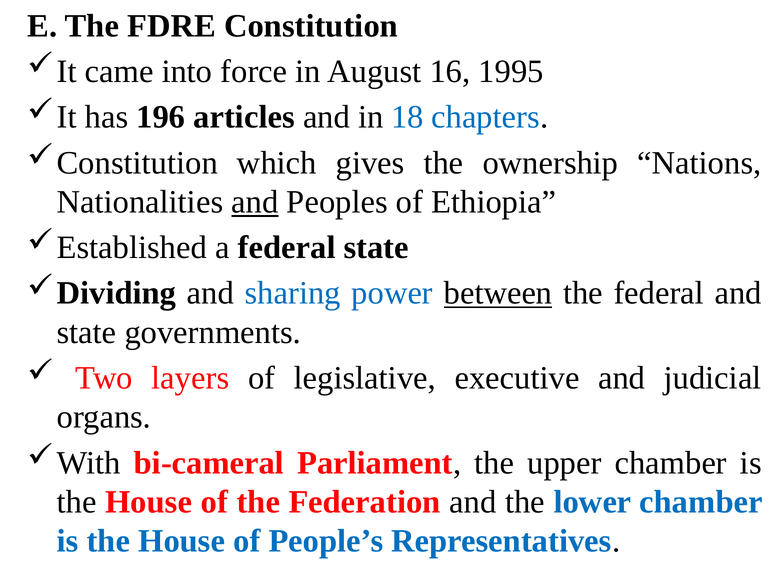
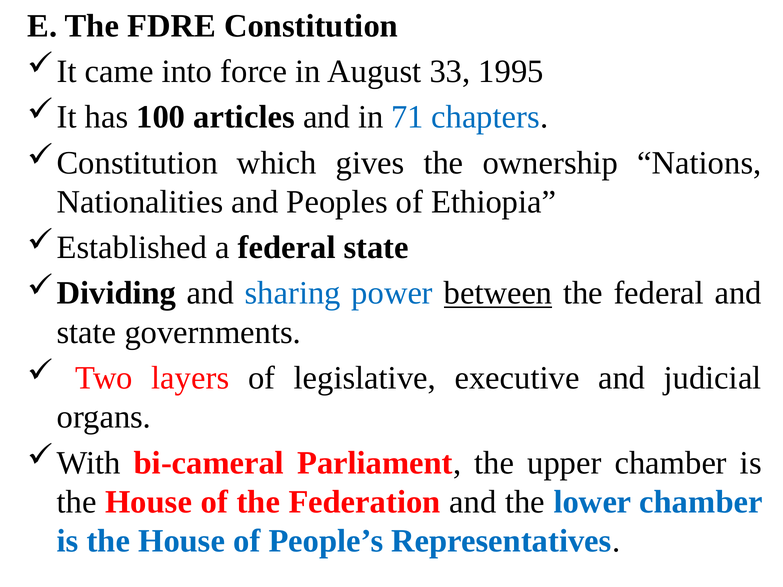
16: 16 -> 33
196: 196 -> 100
18: 18 -> 71
and at (255, 202) underline: present -> none
